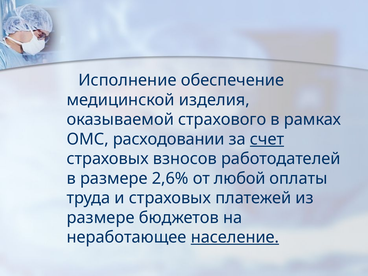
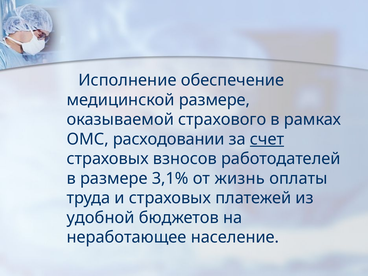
медицинской изделия: изделия -> размере
2,6%: 2,6% -> 3,1%
любой: любой -> жизнь
размере at (101, 218): размере -> удобной
население underline: present -> none
